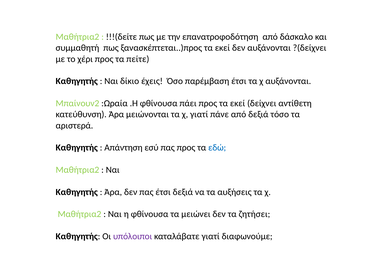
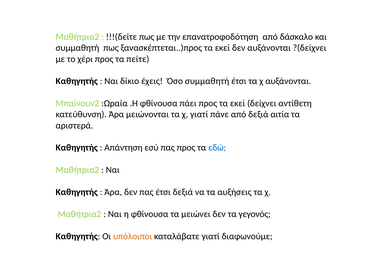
Όσο παρέμβαση: παρέμβαση -> συμμαθητή
τόσο: τόσο -> αιτία
ζητήσει: ζητήσει -> γεγονός
υπόλοιποι colour: purple -> orange
